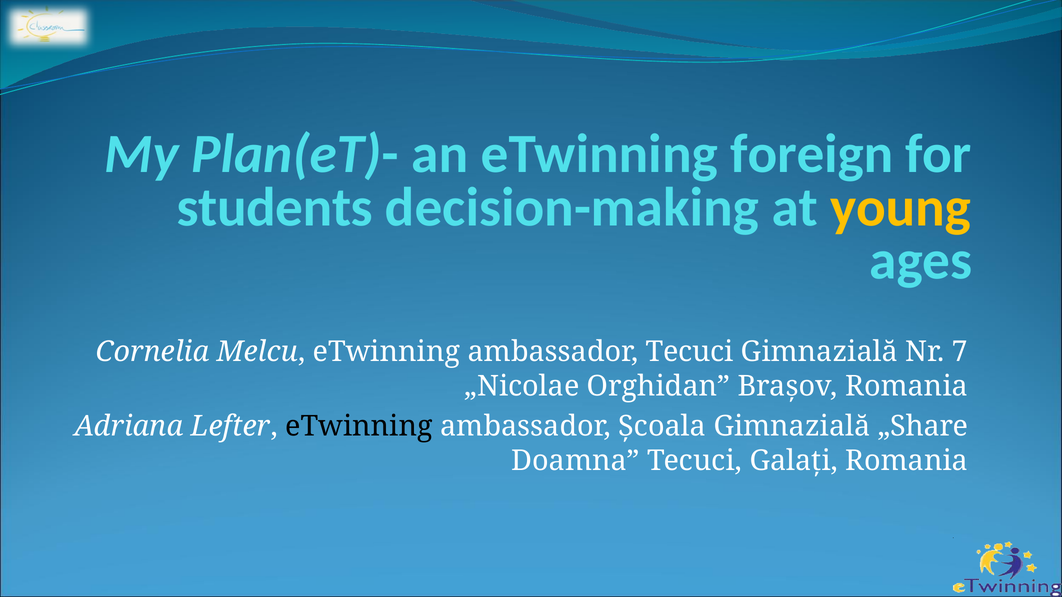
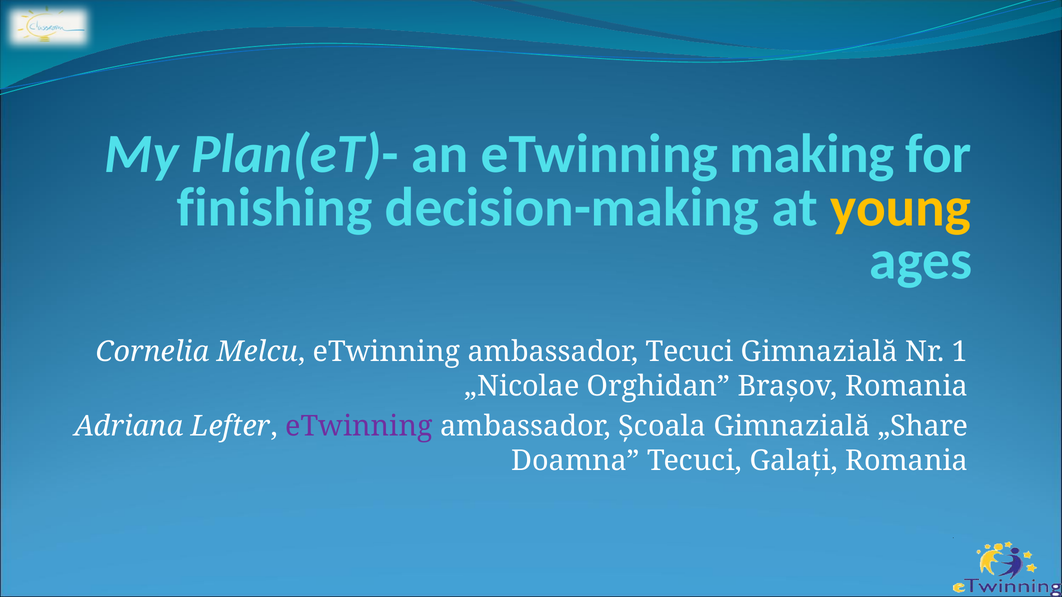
foreign: foreign -> making
students: students -> finishing
7: 7 -> 1
eTwinning at (359, 427) colour: black -> purple
